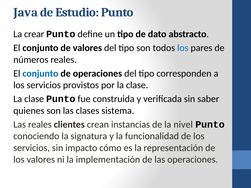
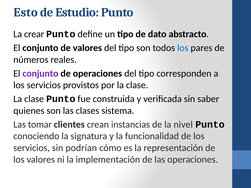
Java: Java -> Esto
conjunto at (40, 74) colour: blue -> purple
Las reales: reales -> tomar
impacto: impacto -> podrían
